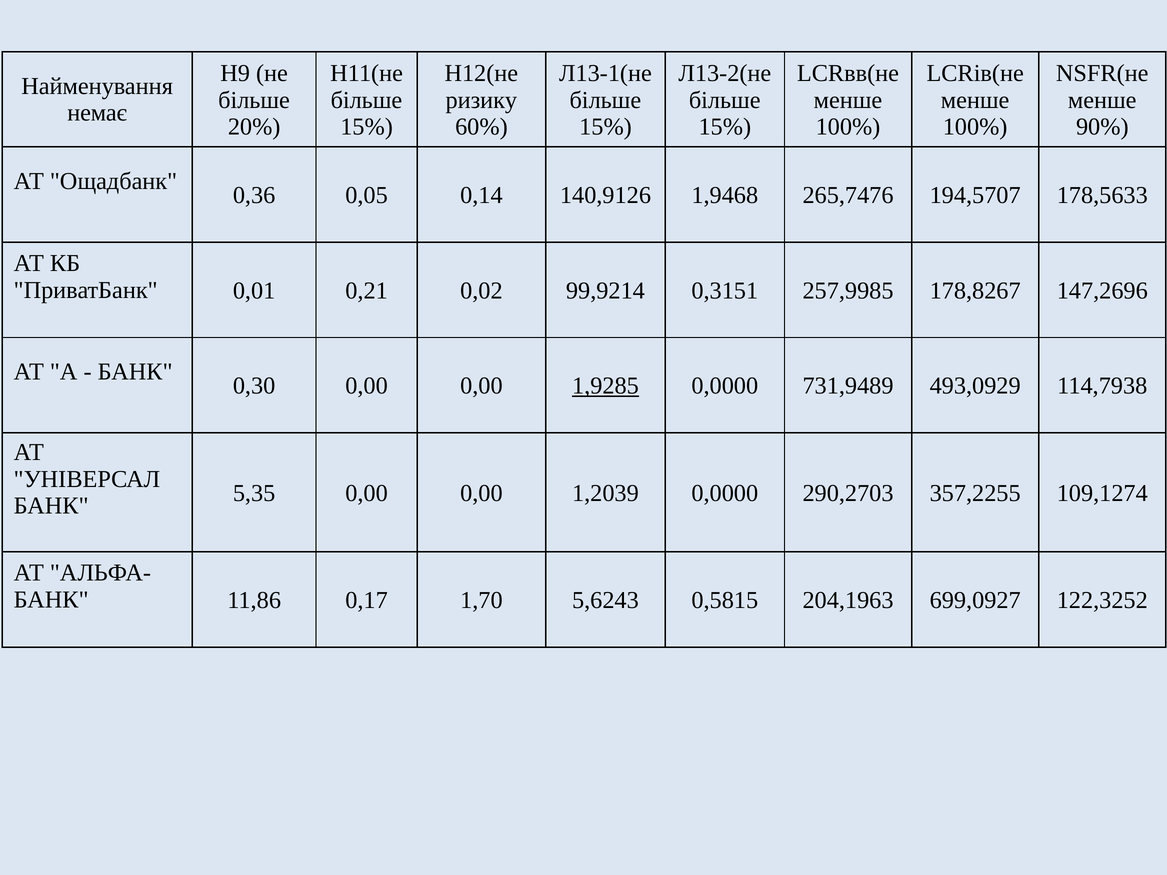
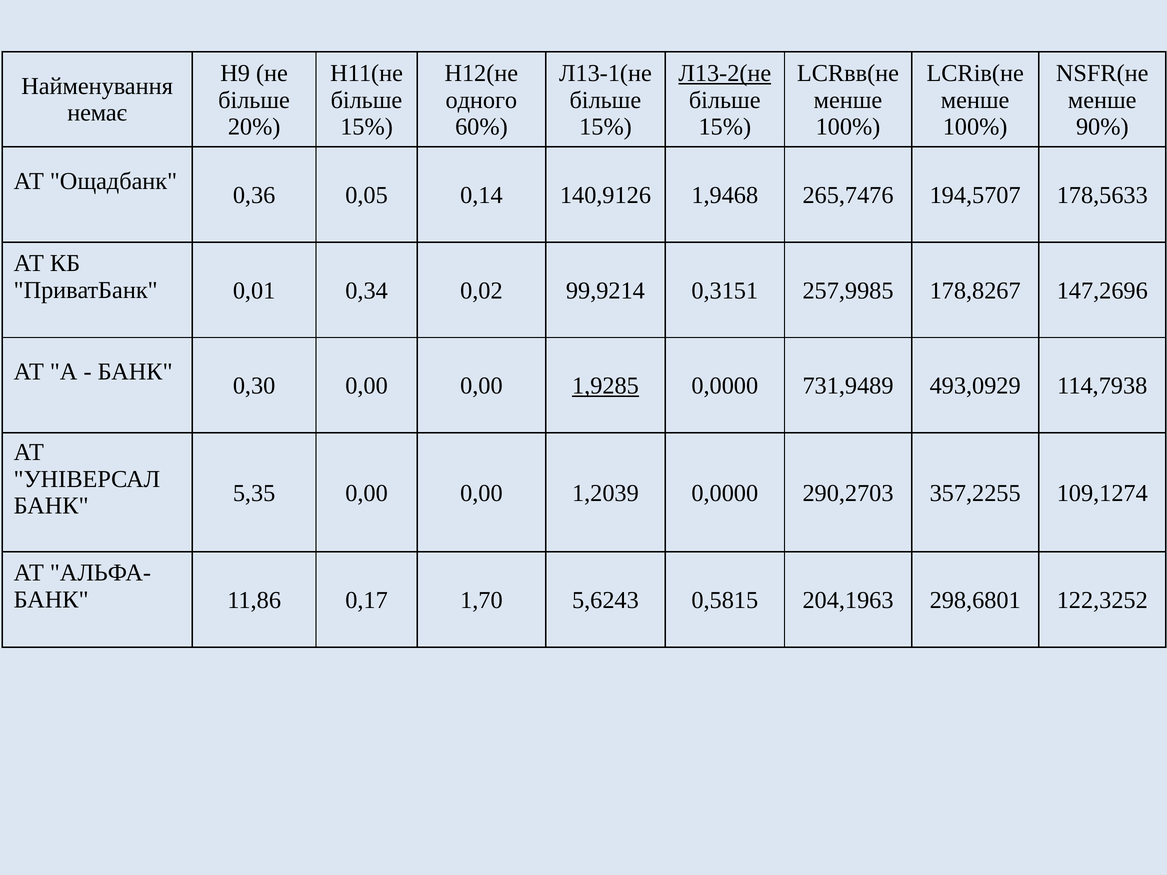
Л13-2(не underline: none -> present
ризику: ризику -> одного
0,21: 0,21 -> 0,34
699,0927: 699,0927 -> 298,6801
